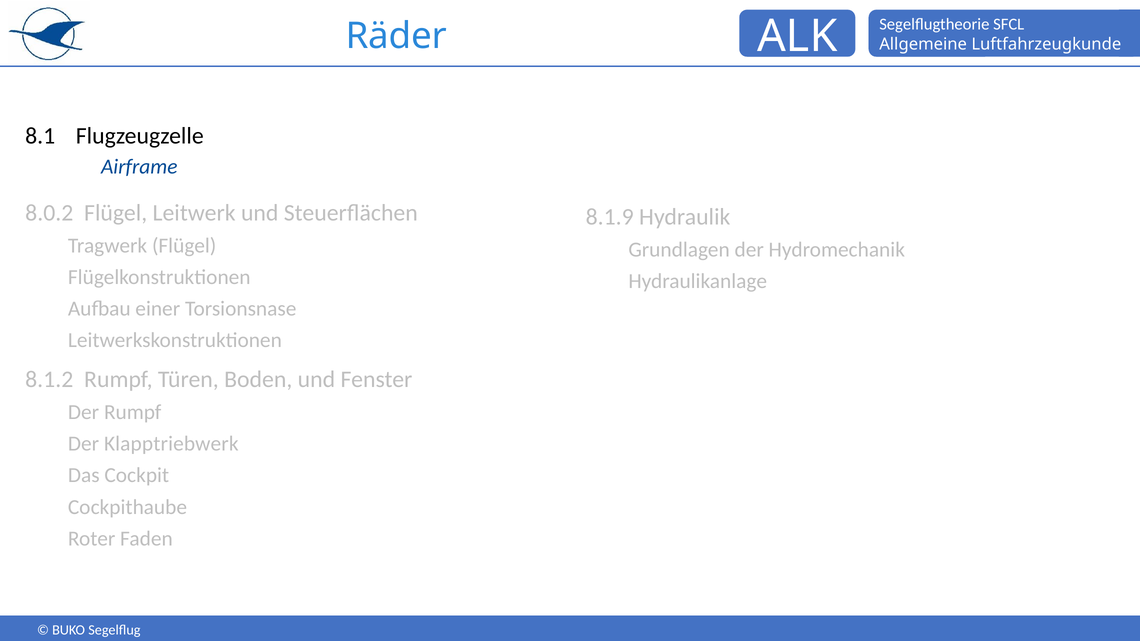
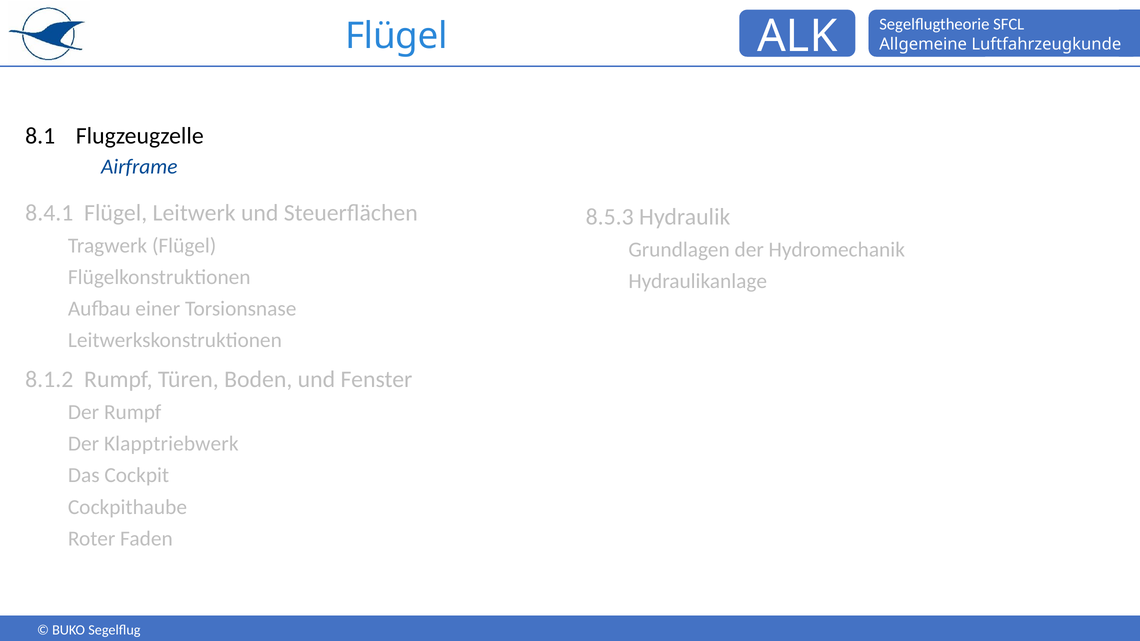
Räder at (396, 36): Räder -> Flügel
8.0.2: 8.0.2 -> 8.4.1
8.1.9: 8.1.9 -> 8.5.3
